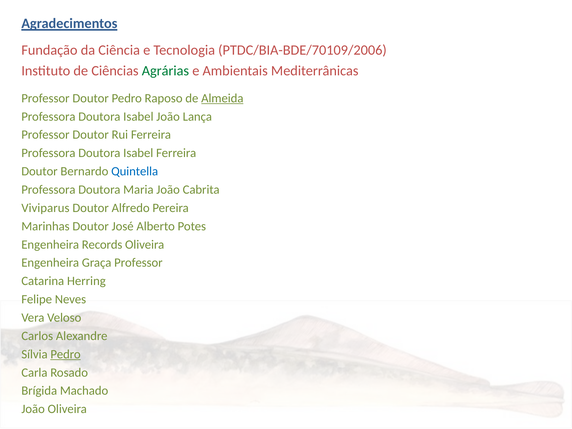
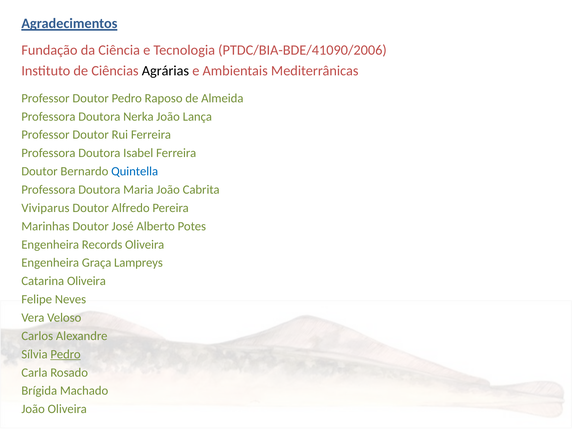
PTDC/BIA-BDE/70109/2006: PTDC/BIA-BDE/70109/2006 -> PTDC/BIA-BDE/41090/2006
Agrárias colour: green -> black
Almeida underline: present -> none
Isabel at (138, 116): Isabel -> Nerka
Graça Professor: Professor -> Lampreys
Catarina Herring: Herring -> Oliveira
